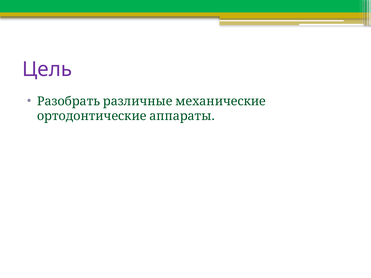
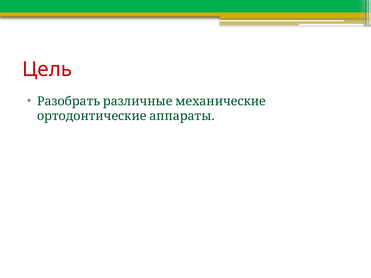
Цель colour: purple -> red
